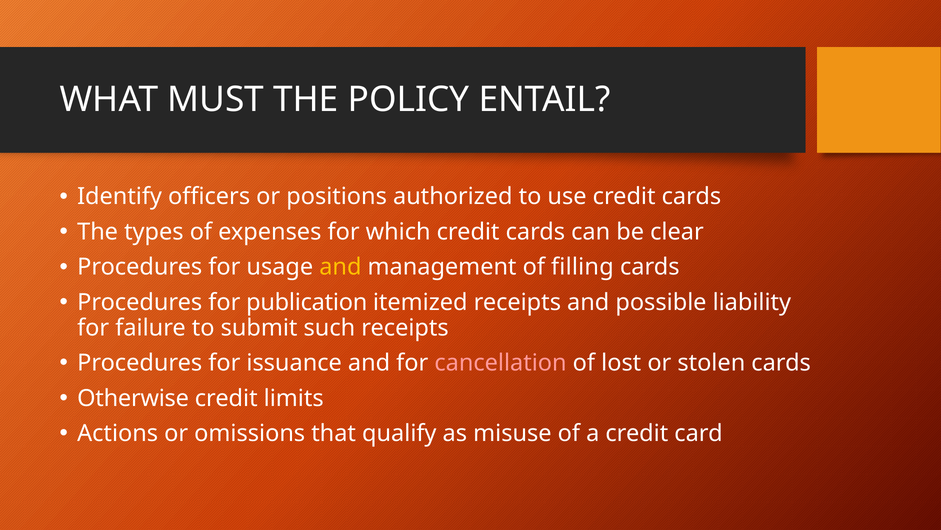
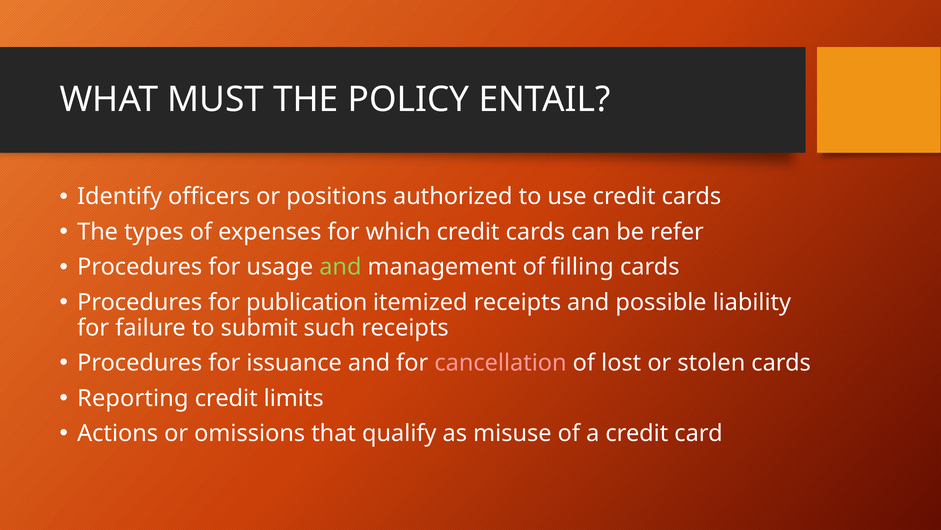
clear: clear -> refer
and at (340, 267) colour: yellow -> light green
Otherwise: Otherwise -> Reporting
